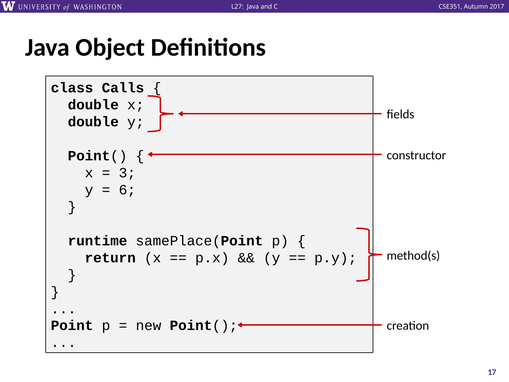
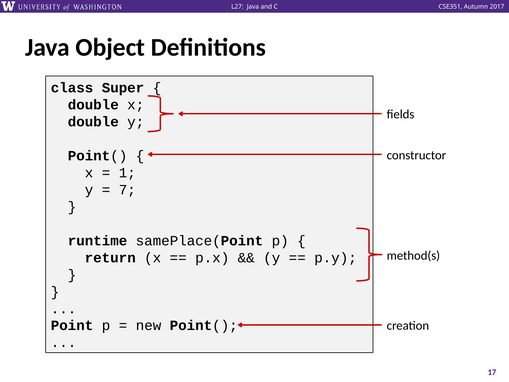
Calls: Calls -> Super
3: 3 -> 1
6: 6 -> 7
